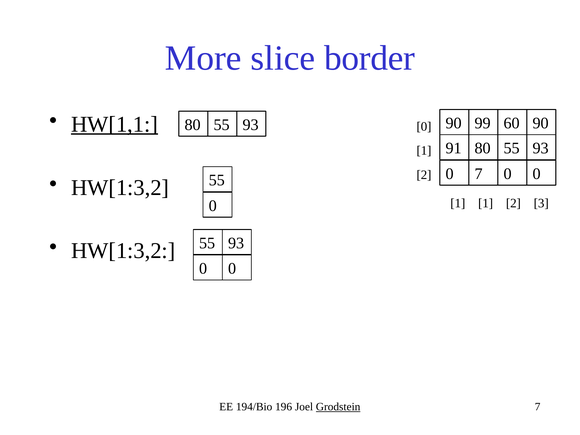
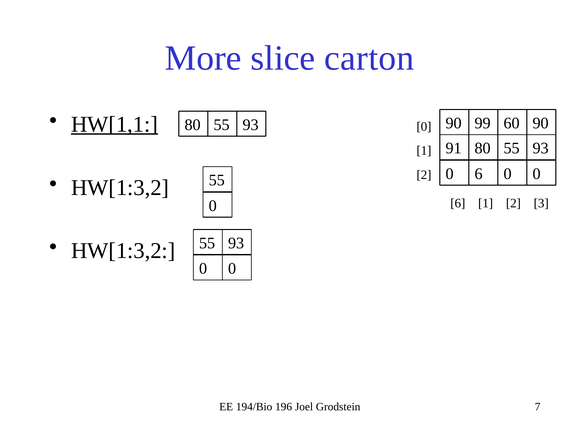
border: border -> carton
0 7: 7 -> 6
1 at (458, 203): 1 -> 6
Grodstein underline: present -> none
